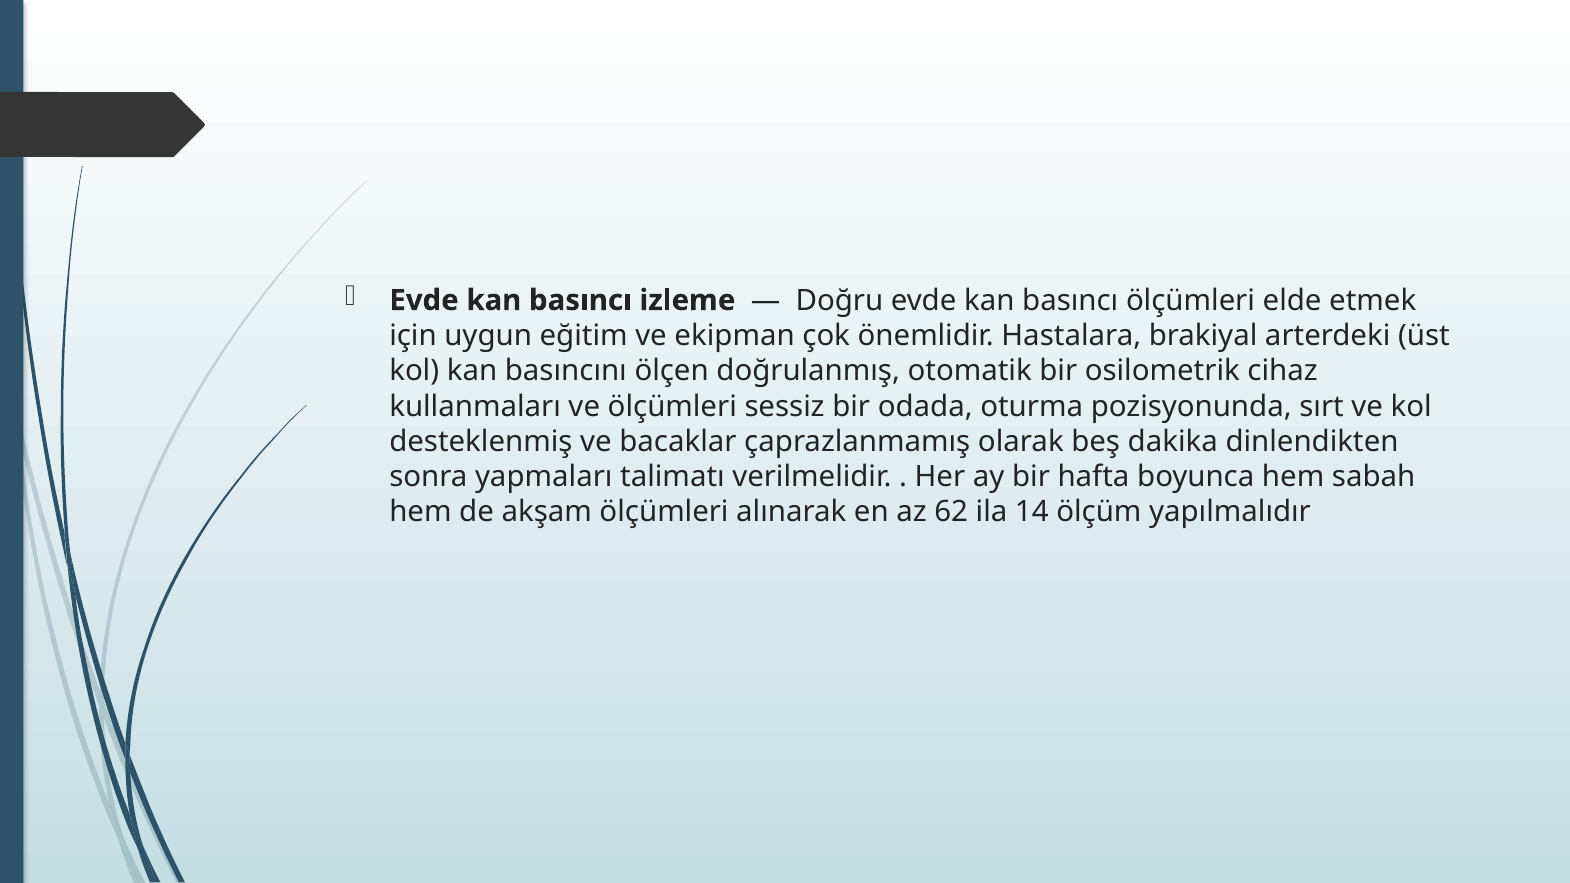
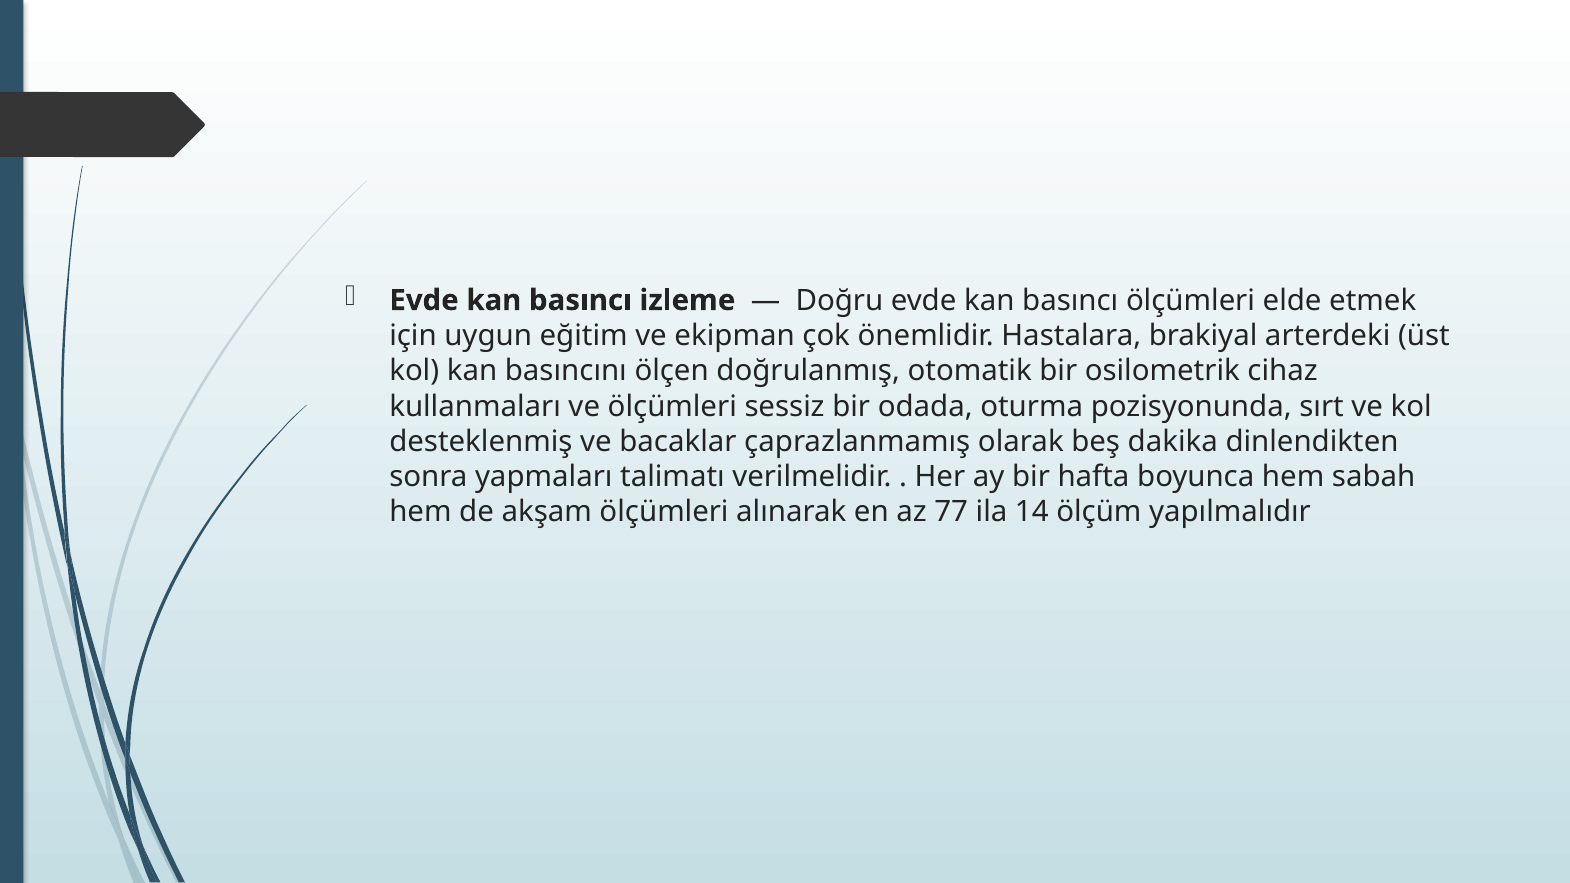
62: 62 -> 77
